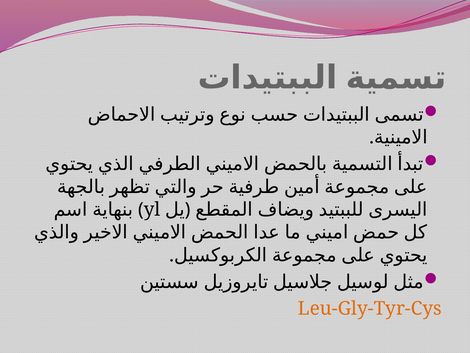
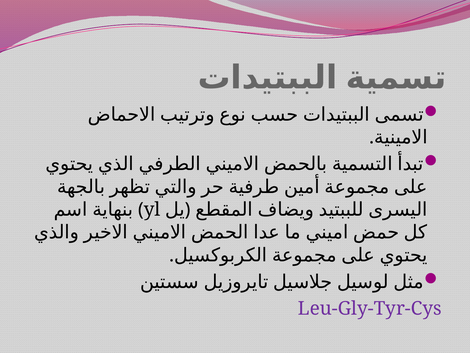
Leu-Gly-Tyr-Cys colour: orange -> purple
